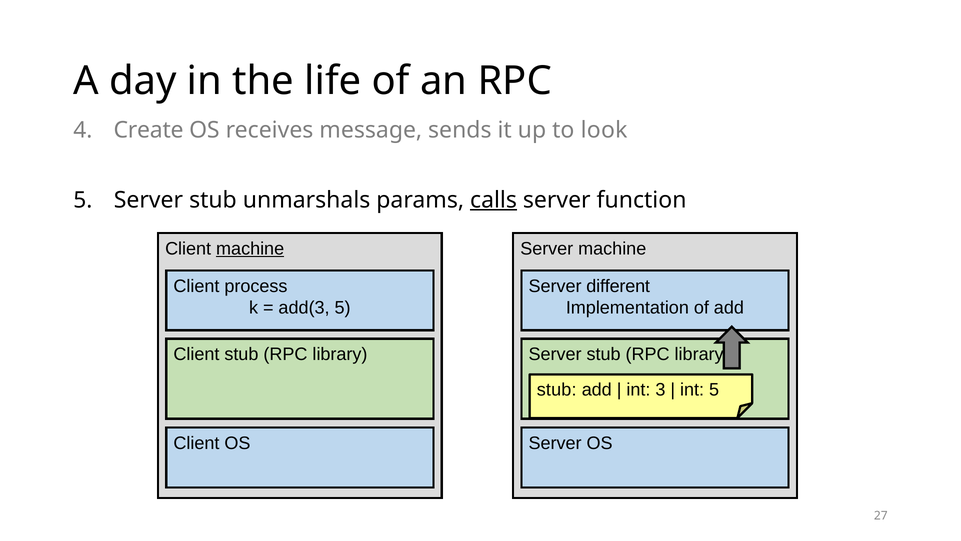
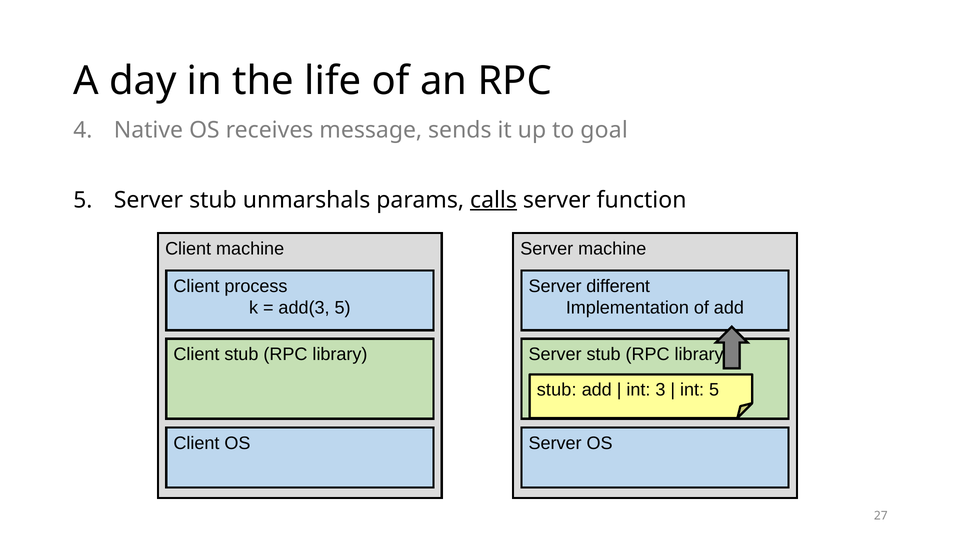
Create: Create -> Native
look: look -> goal
machine at (250, 249) underline: present -> none
